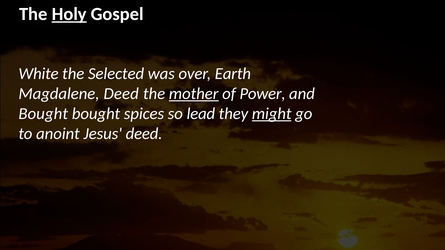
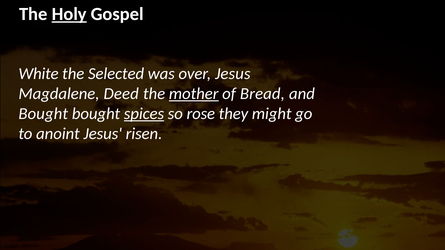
over Earth: Earth -> Jesus
Power: Power -> Bread
spices underline: none -> present
lead: lead -> rose
might underline: present -> none
Jesus deed: deed -> risen
